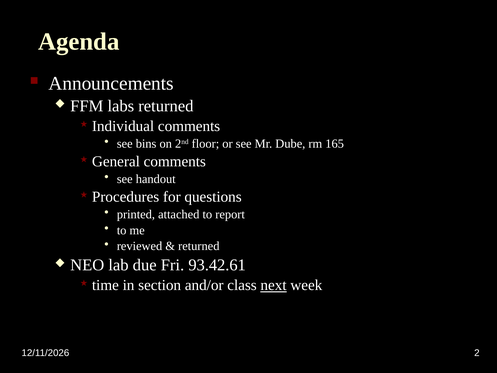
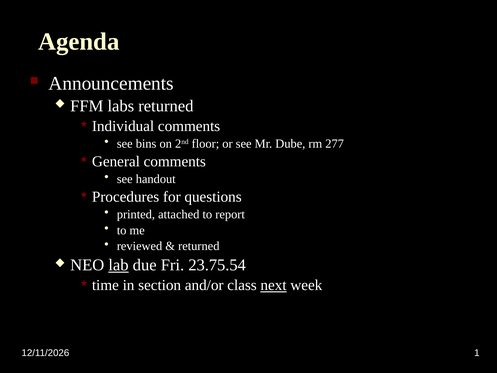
165: 165 -> 277
lab underline: none -> present
93.42.61: 93.42.61 -> 23.75.54
2: 2 -> 1
